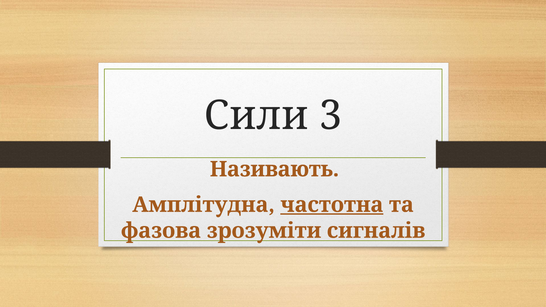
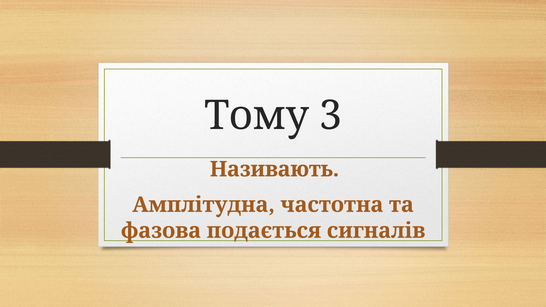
Сили: Сили -> Тому
частотна underline: present -> none
зрозуміти: зрозуміти -> подається
